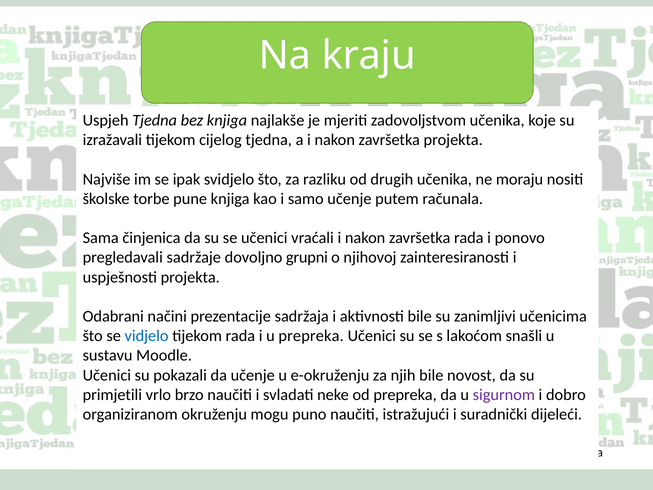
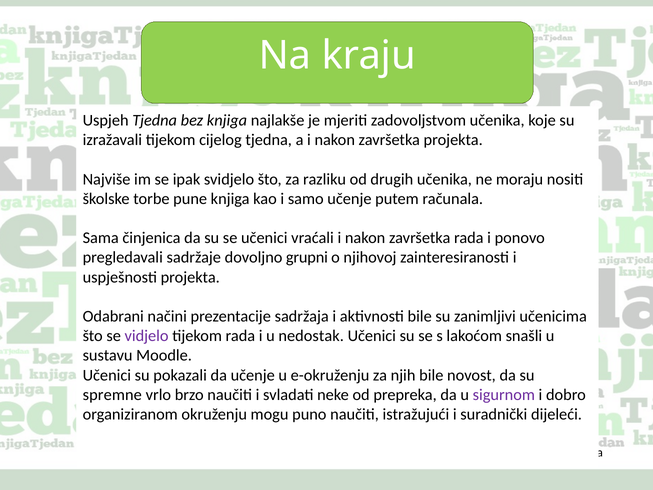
vidjelo colour: blue -> purple
u prepreka: prepreka -> nedostak
primjetili: primjetili -> spremne
